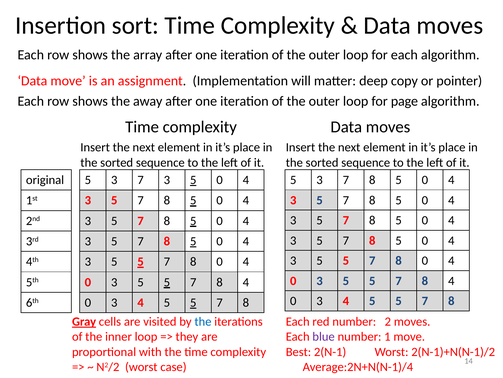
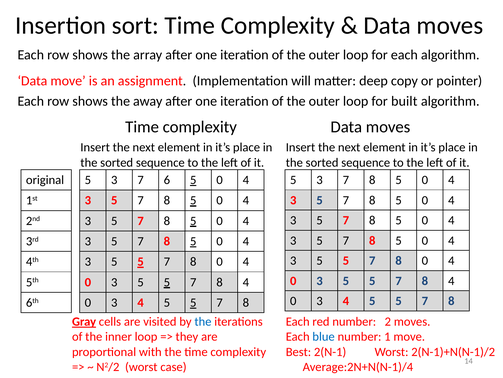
page: page -> built
7 3: 3 -> 6
blue colour: purple -> blue
